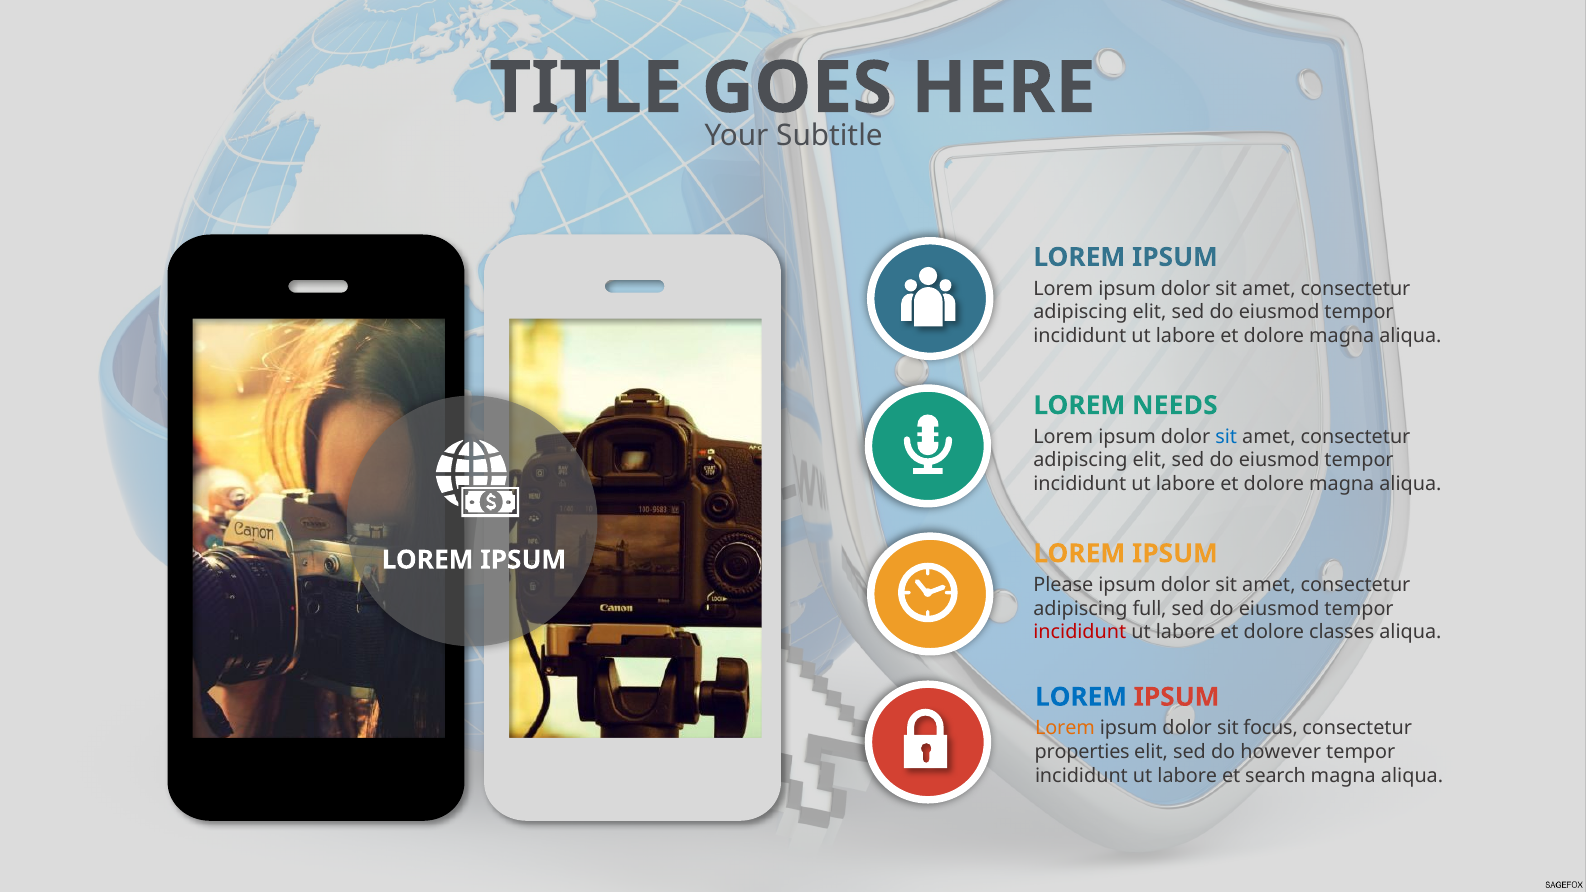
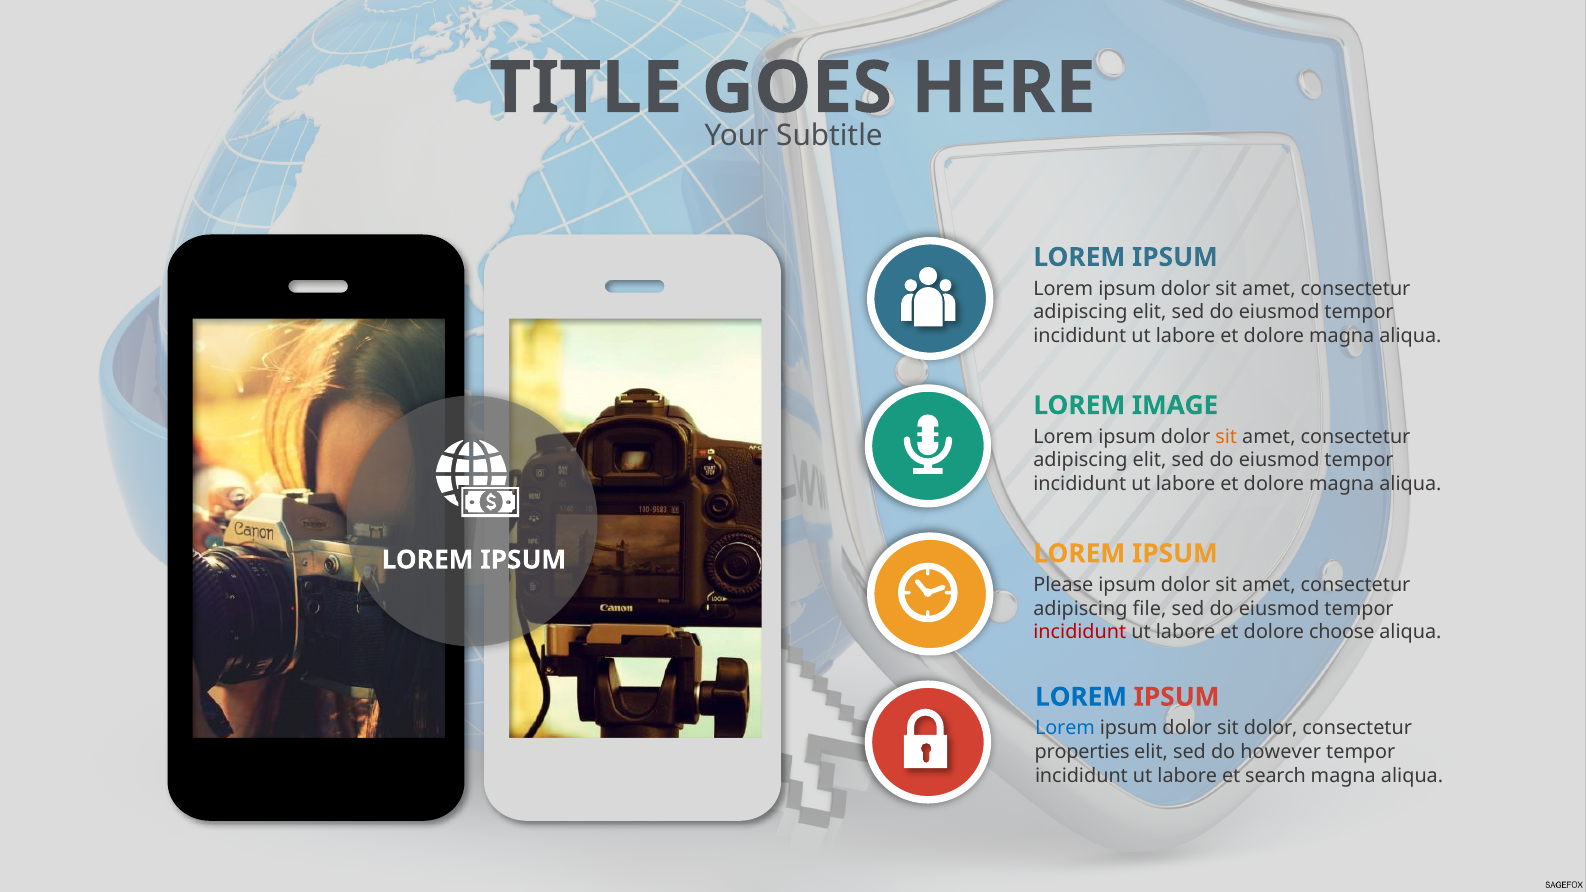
NEEDS: NEEDS -> IMAGE
sit at (1226, 437) colour: blue -> orange
full: full -> file
classes: classes -> choose
Lorem at (1065, 728) colour: orange -> blue
sit focus: focus -> dolor
